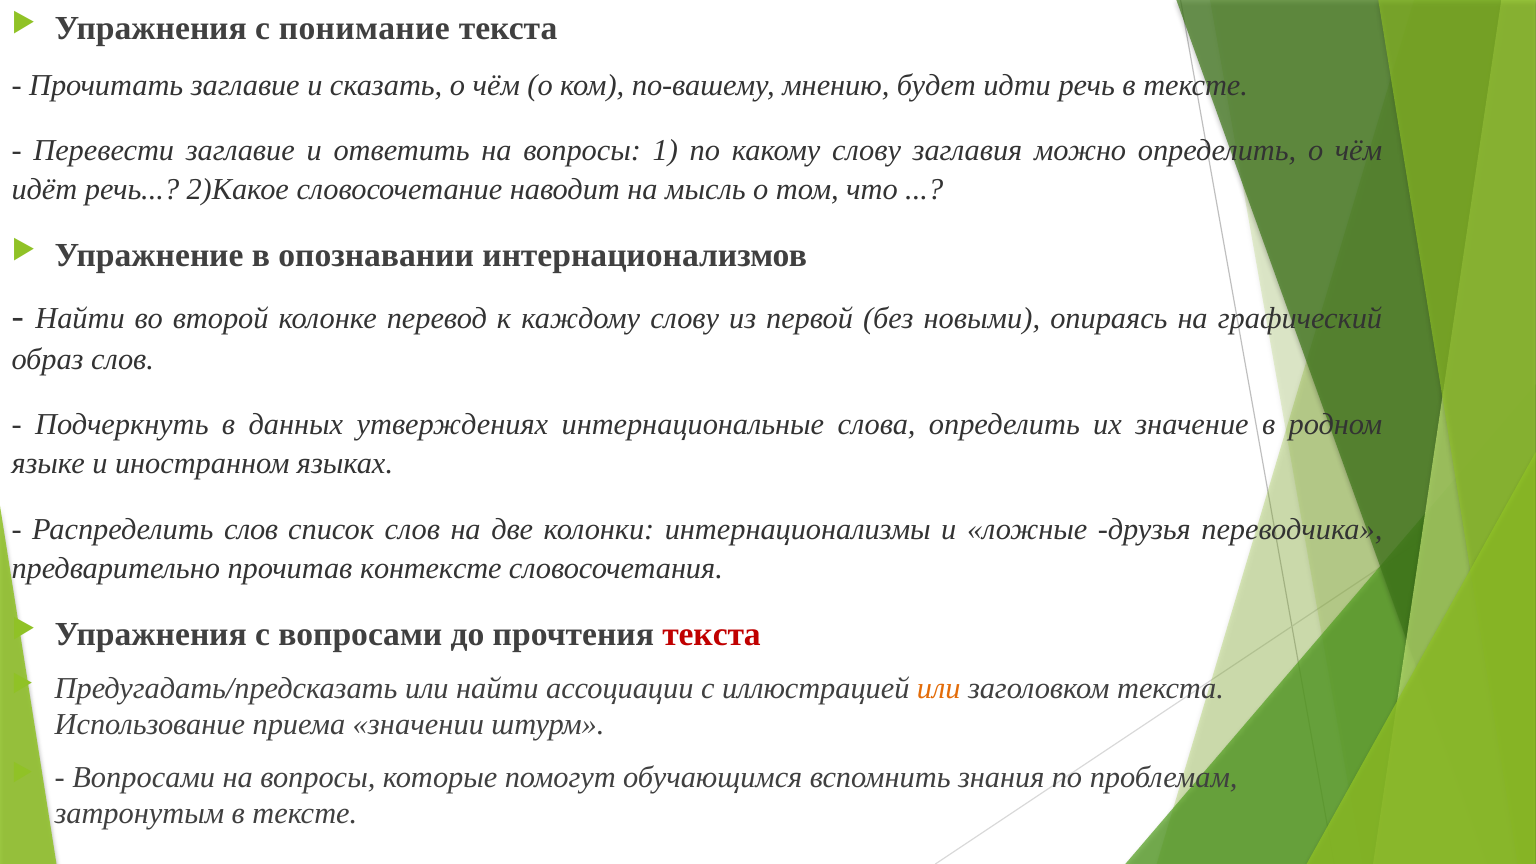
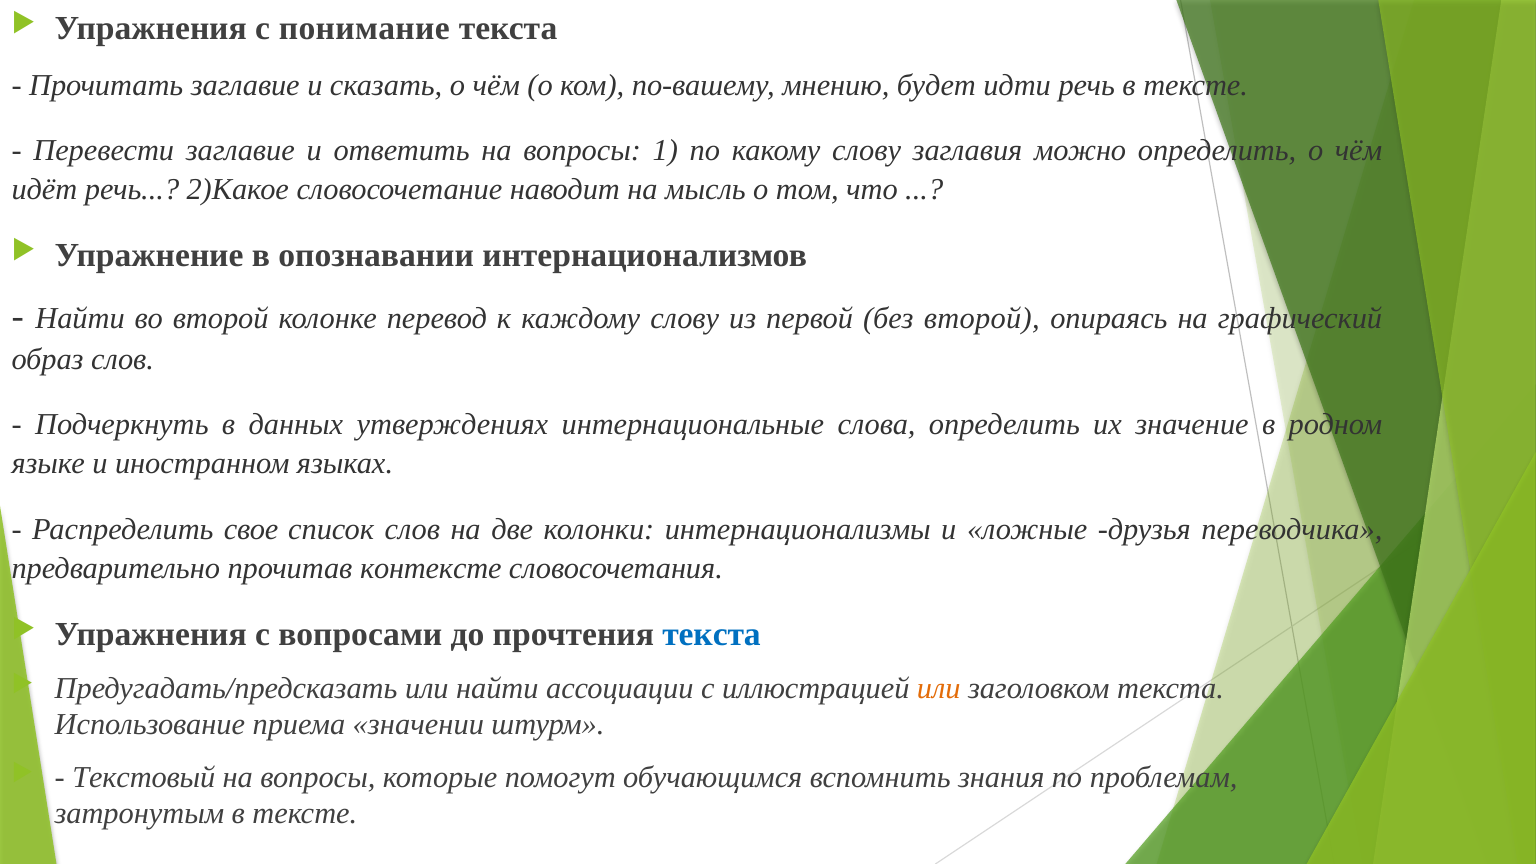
без новыми: новыми -> второй
Распределить слов: слов -> свое
текста at (712, 634) colour: red -> blue
Вопросами at (144, 777): Вопросами -> Текстовый
